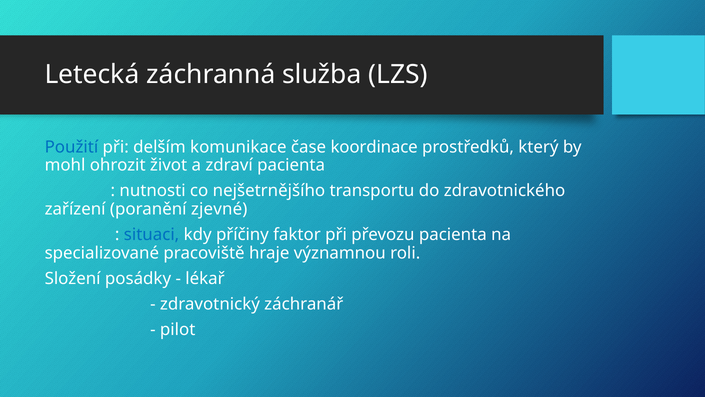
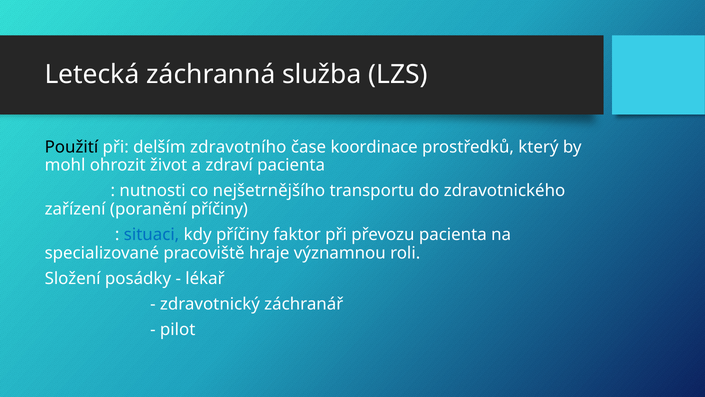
Použití colour: blue -> black
komunikace: komunikace -> zdravotního
poranění zjevné: zjevné -> příčiny
